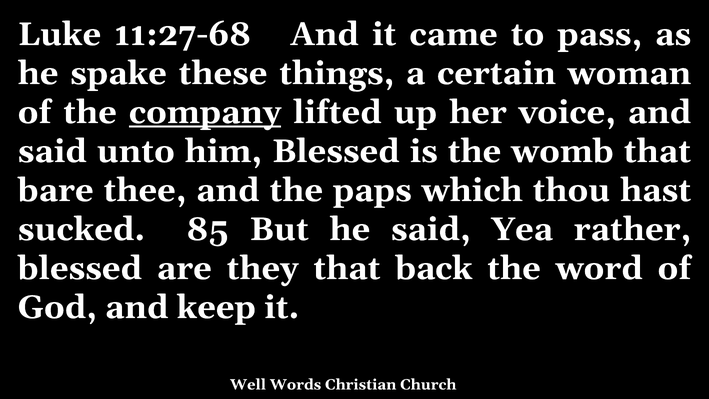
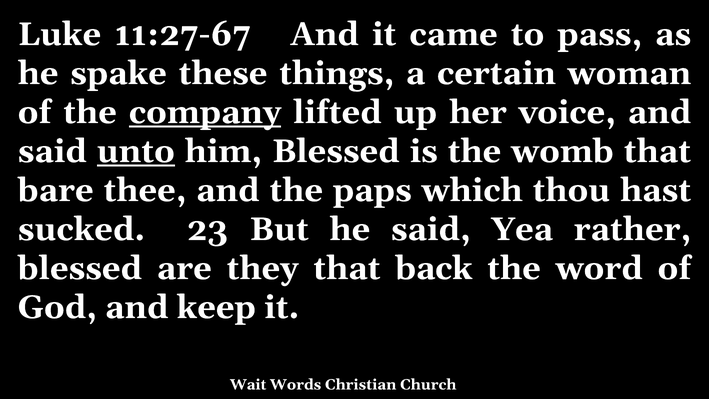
11:27-68: 11:27-68 -> 11:27-67
unto underline: none -> present
85: 85 -> 23
Well: Well -> Wait
